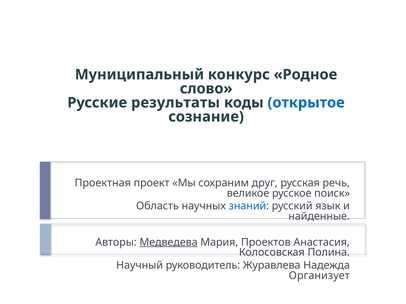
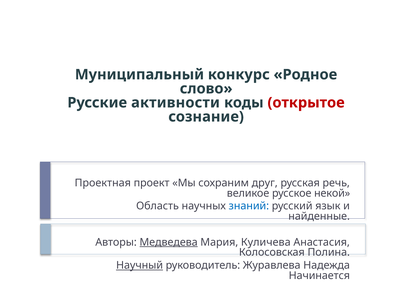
результаты: результаты -> активности
открытое colour: blue -> red
поиск: поиск -> некой
Проектов: Проектов -> Куличева
Научный underline: none -> present
Организует: Организует -> Начинается
